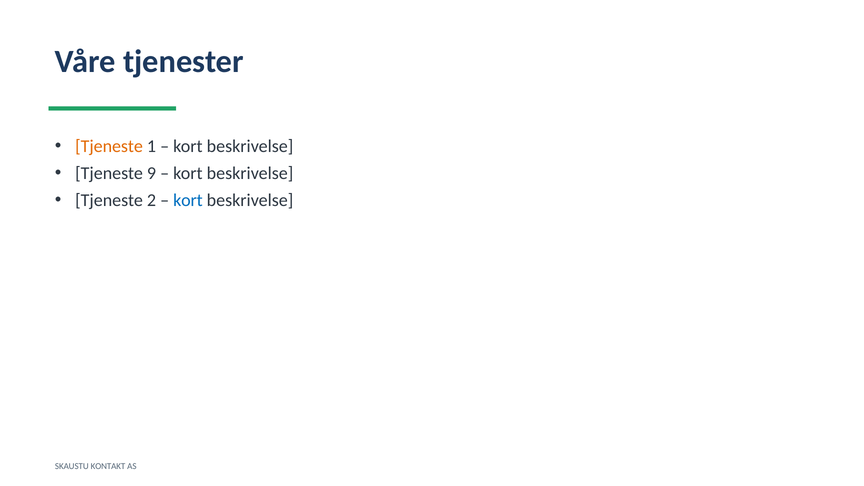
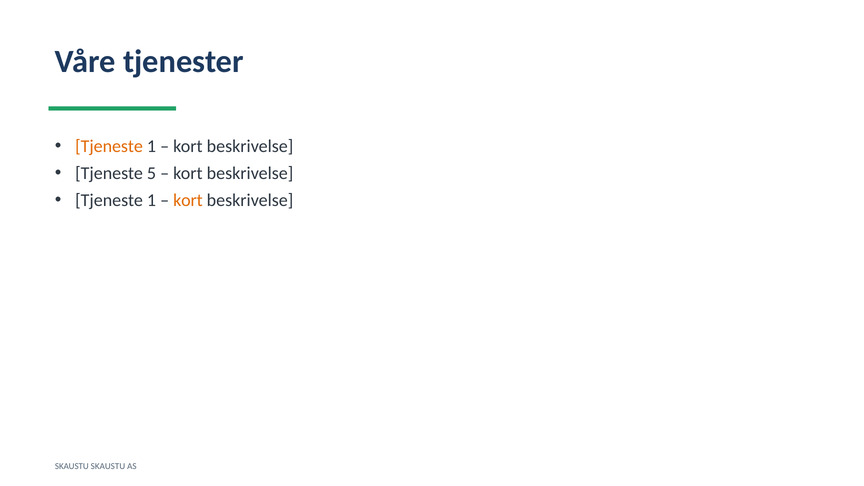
9: 9 -> 5
2 at (151, 200): 2 -> 1
kort at (188, 200) colour: blue -> orange
SKAUSTU KONTAKT: KONTAKT -> SKAUSTU
